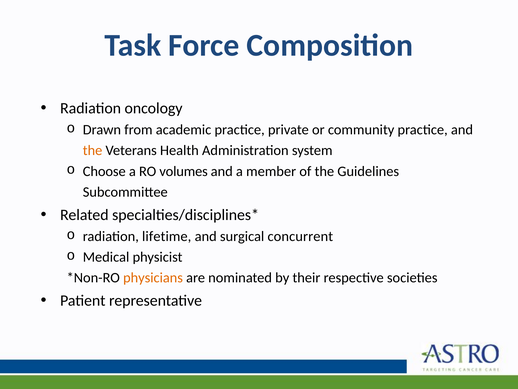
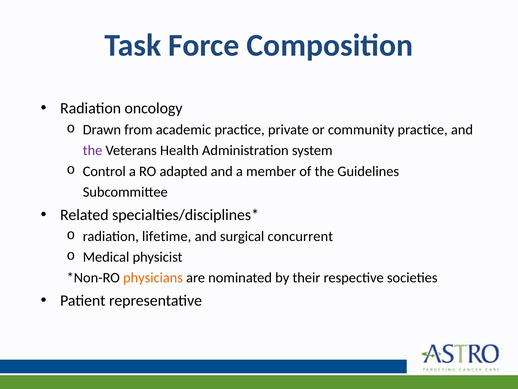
the at (93, 150) colour: orange -> purple
Choose: Choose -> Control
volumes: volumes -> adapted
